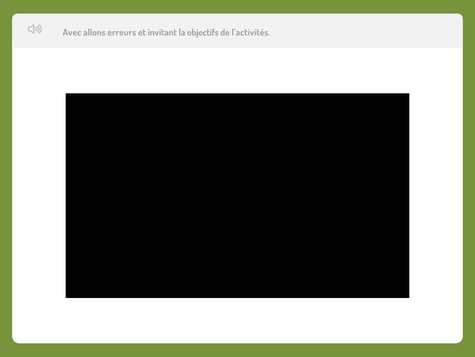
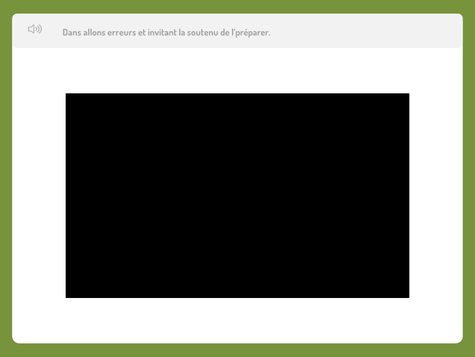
Avec: Avec -> Dans
objectifs: objectifs -> soutenu
l’activités: l’activités -> l’préparer
